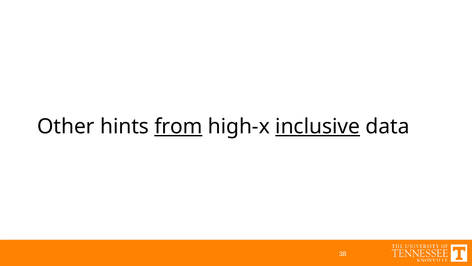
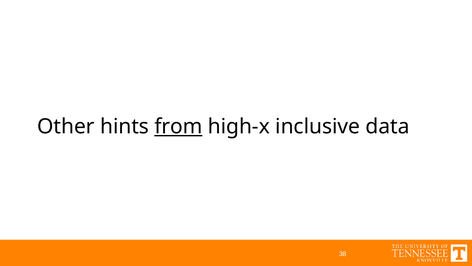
inclusive underline: present -> none
